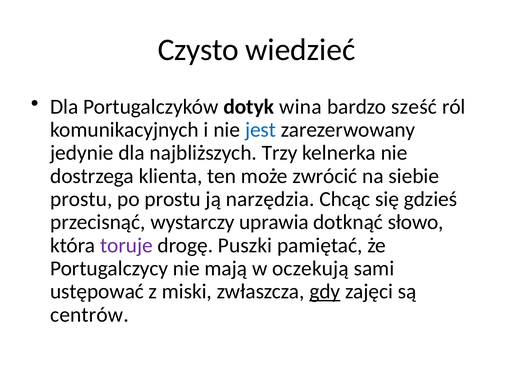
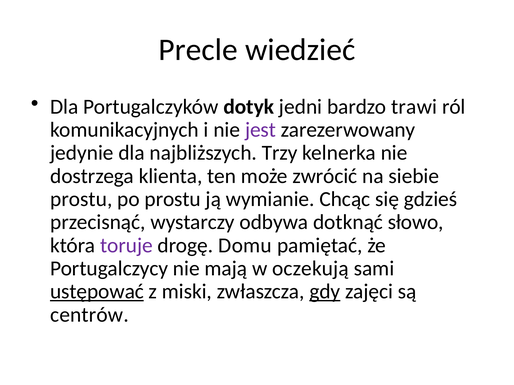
Czysto: Czysto -> Precle
wina: wina -> jedni
sześć: sześć -> trawi
jest colour: blue -> purple
narzędzia: narzędzia -> wymianie
uprawia: uprawia -> odbywa
Puszki: Puszki -> Domu
ustępować underline: none -> present
